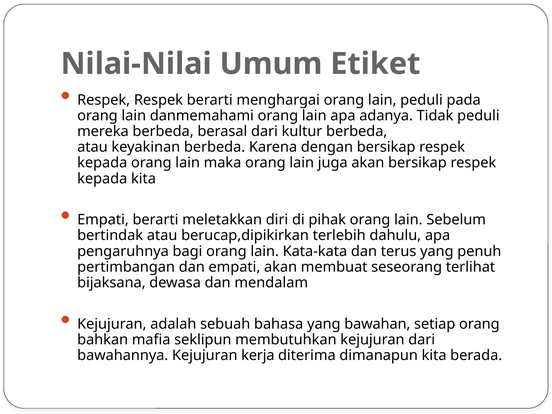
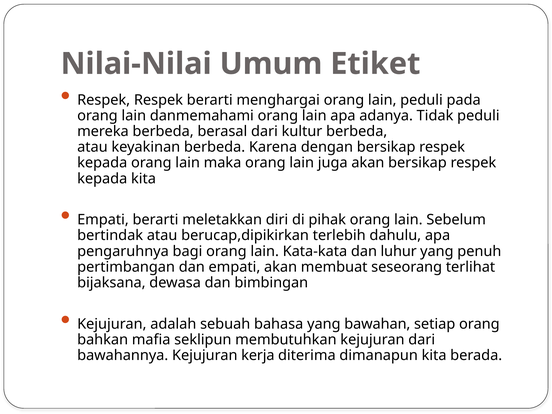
terus: terus -> luhur
mendalam: mendalam -> bimbingan
